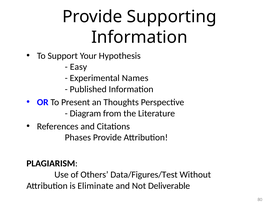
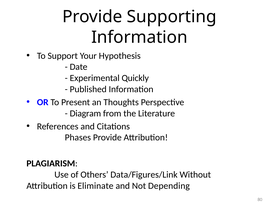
Easy: Easy -> Date
Names: Names -> Quickly
Data/Figures/Test: Data/Figures/Test -> Data/Figures/Link
Deliverable: Deliverable -> Depending
